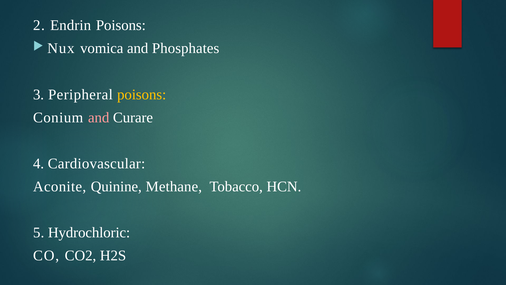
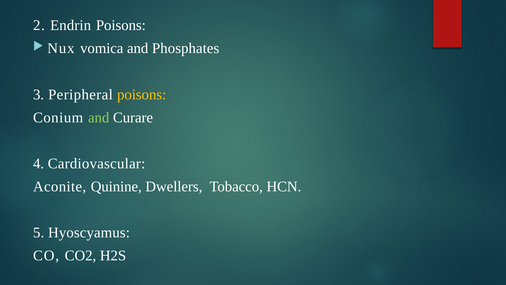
and at (99, 117) colour: pink -> light green
Methane: Methane -> Dwellers
Hydrochloric: Hydrochloric -> Hyoscyamus
